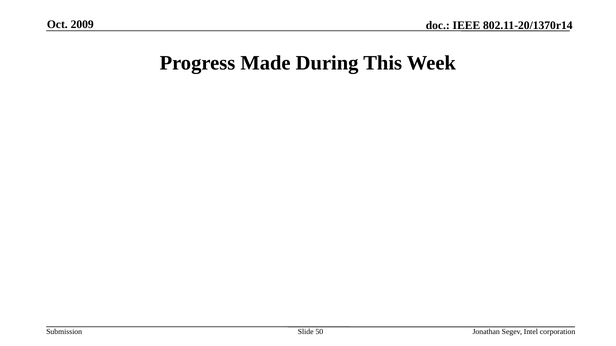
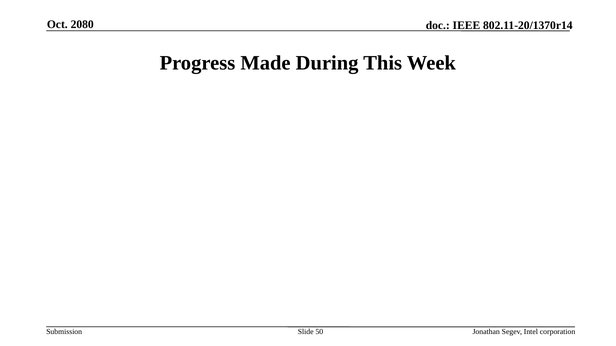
2009: 2009 -> 2080
